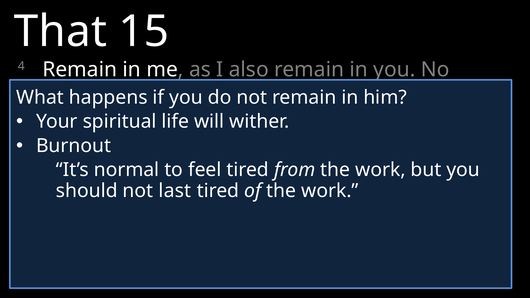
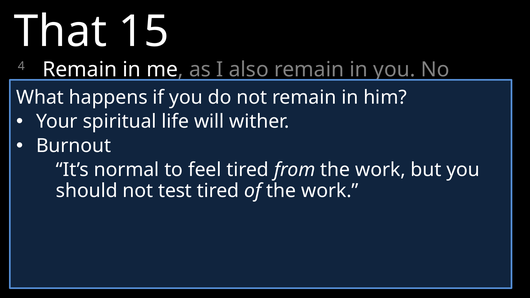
last: last -> test
